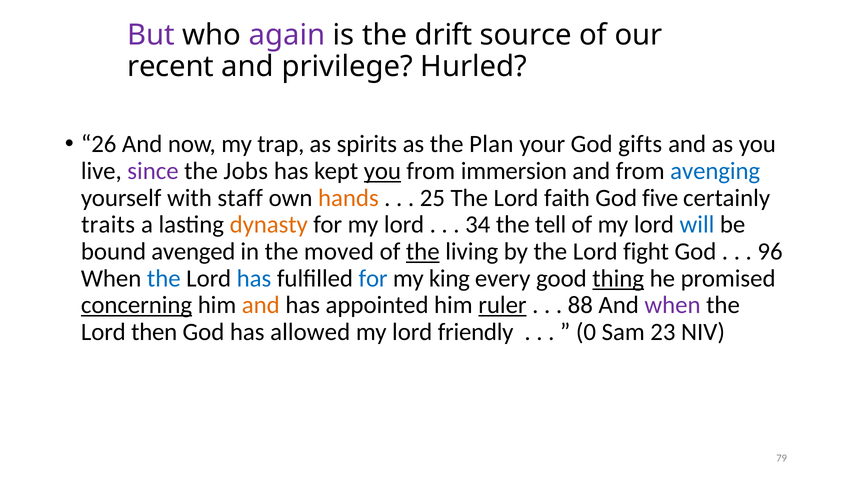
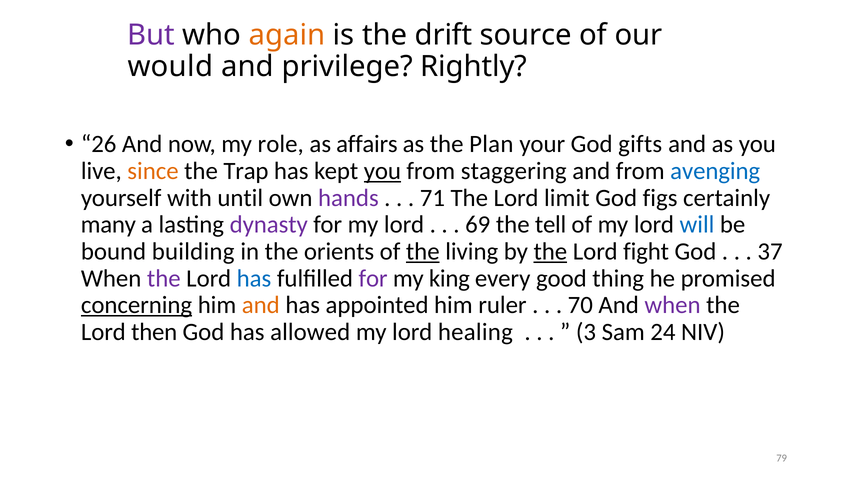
again colour: purple -> orange
recent: recent -> would
Hurled: Hurled -> Rightly
trap: trap -> role
spirits: spirits -> affairs
since colour: purple -> orange
Jobs: Jobs -> Trap
immersion: immersion -> staggering
staff: staff -> until
hands colour: orange -> purple
25: 25 -> 71
faith: faith -> limit
five: five -> figs
traits: traits -> many
dynasty colour: orange -> purple
34: 34 -> 69
avenged: avenged -> building
moved: moved -> orients
the at (550, 251) underline: none -> present
96: 96 -> 37
the at (164, 278) colour: blue -> purple
for at (373, 278) colour: blue -> purple
thing underline: present -> none
ruler underline: present -> none
88: 88 -> 70
friendly: friendly -> healing
0: 0 -> 3
23: 23 -> 24
